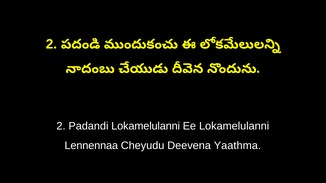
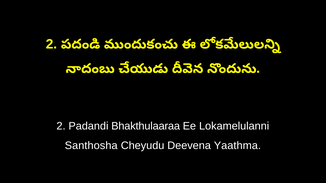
Padandi Lokamelulanni: Lokamelulanni -> Bhakthulaaraa
Lennennaa: Lennennaa -> Santhosha
